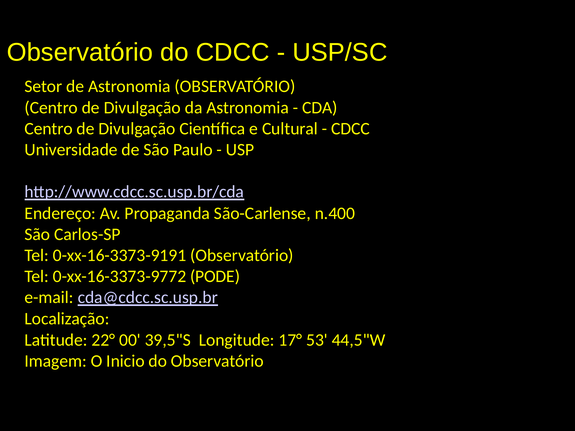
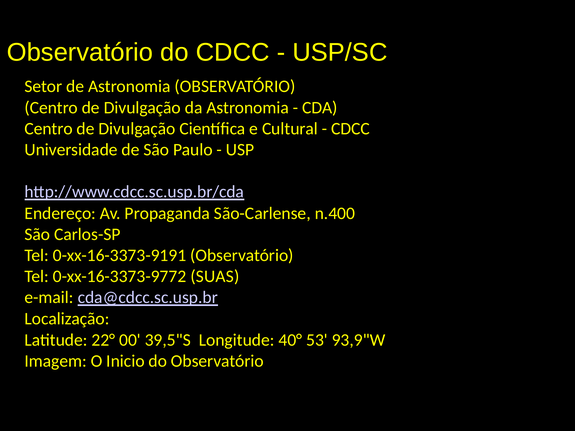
PODE: PODE -> SUAS
17°: 17° -> 40°
44,5"W: 44,5"W -> 93,9"W
